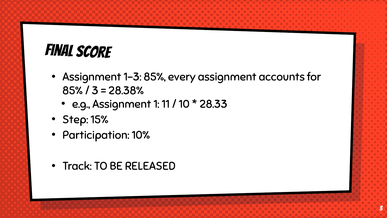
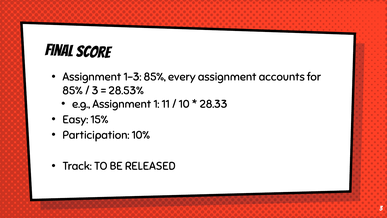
28.38%: 28.38% -> 28.53%
Step: Step -> Easy
